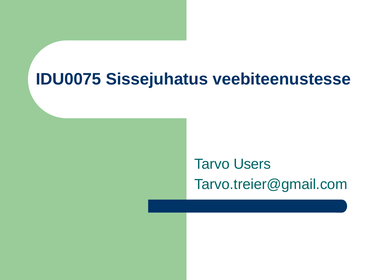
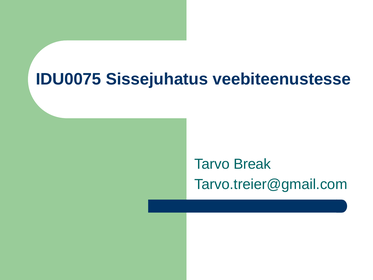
Users: Users -> Break
